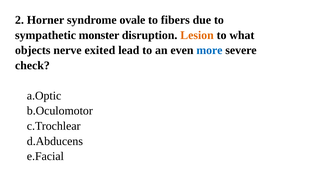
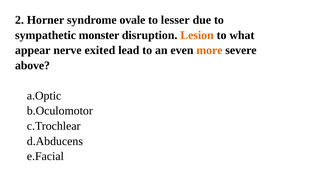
fibers: fibers -> lesser
objects: objects -> appear
more colour: blue -> orange
check: check -> above
